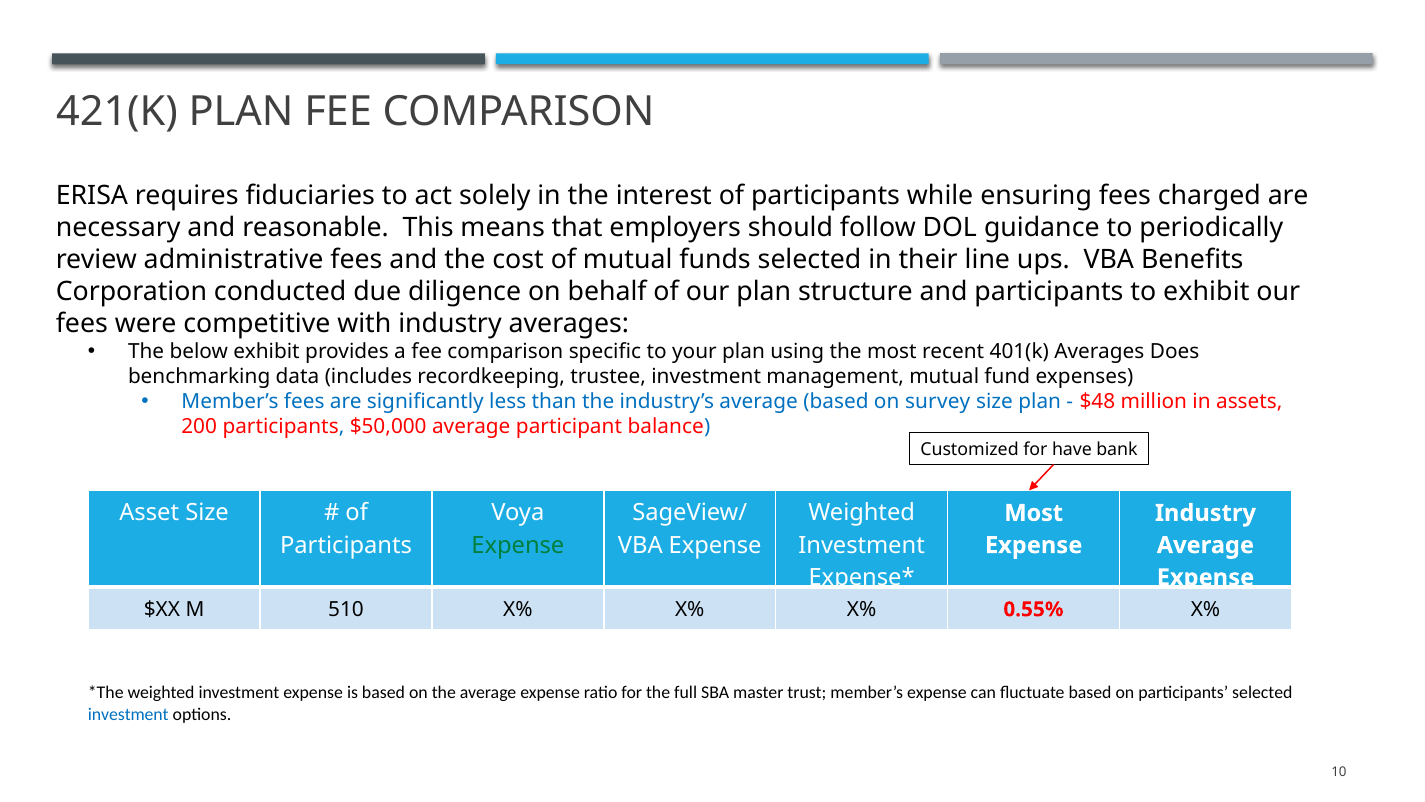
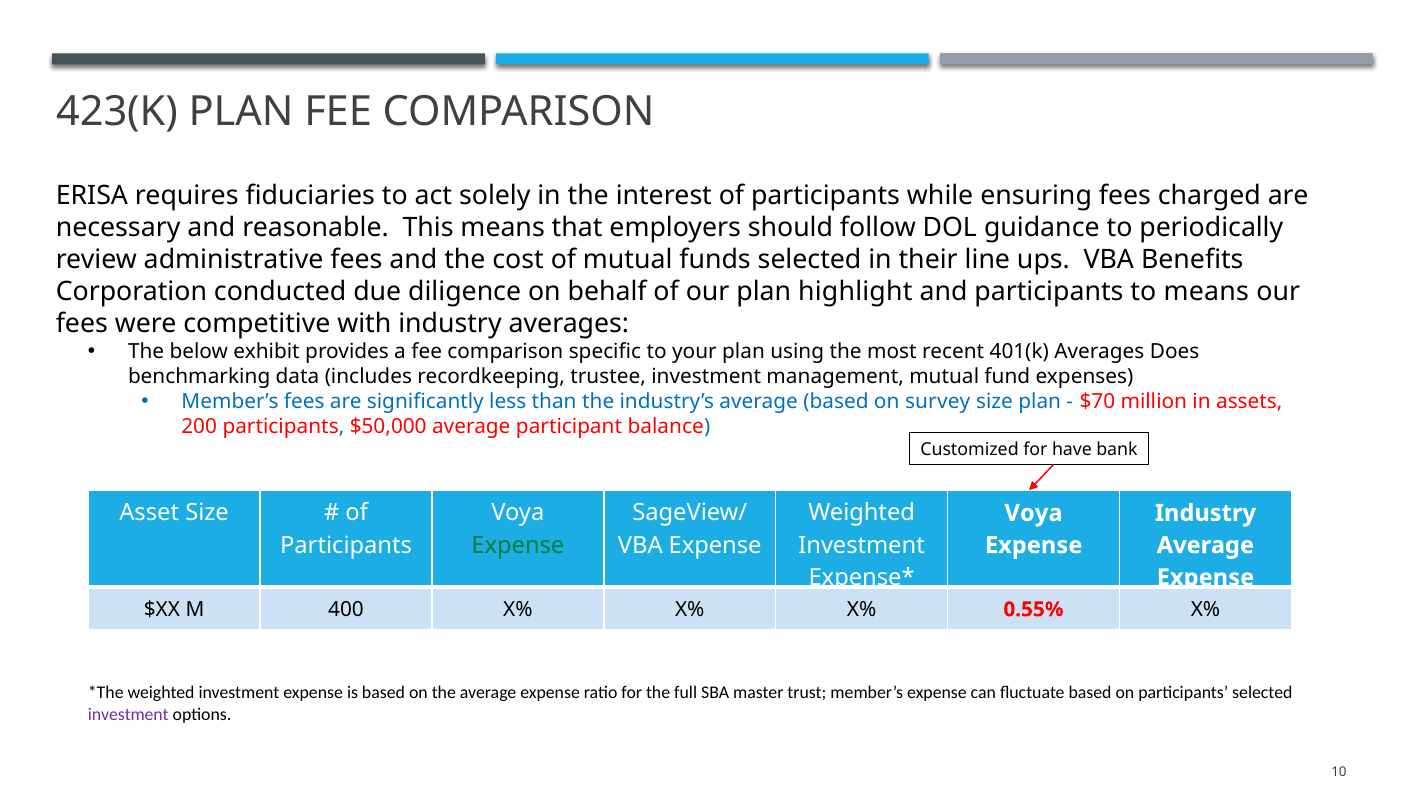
421(K: 421(K -> 423(K
structure: structure -> highlight
to exhibit: exhibit -> means
$48: $48 -> $70
Most at (1034, 513): Most -> Voya
510: 510 -> 400
investment at (128, 714) colour: blue -> purple
